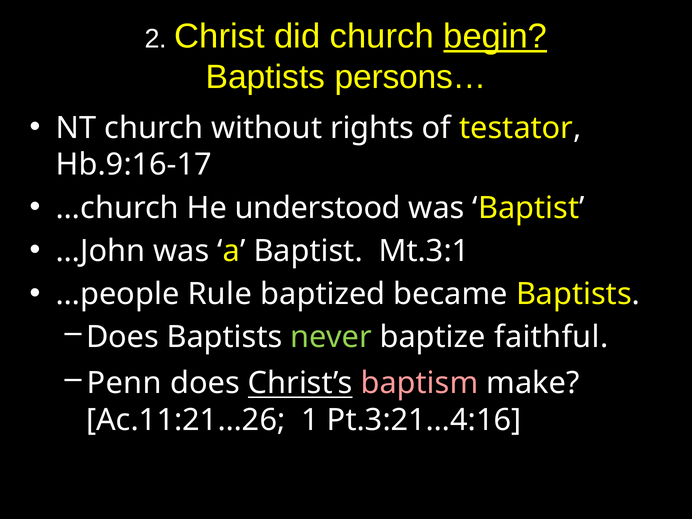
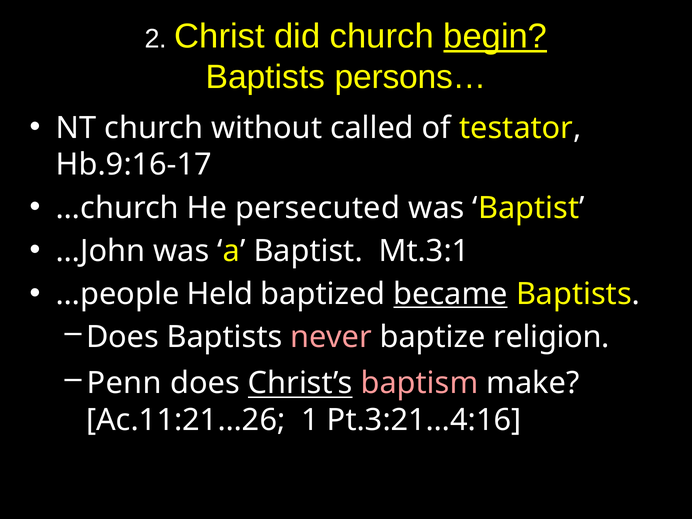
rights: rights -> called
understood: understood -> persecuted
Rule: Rule -> Held
became underline: none -> present
never colour: light green -> pink
faithful: faithful -> religion
